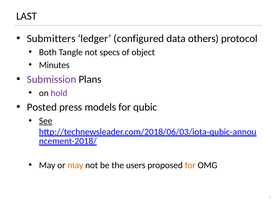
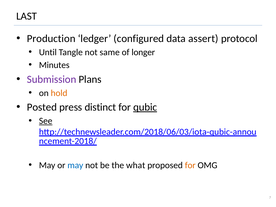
Submitters: Submitters -> Production
others: others -> assert
Both: Both -> Until
specs: specs -> same
object: object -> longer
hold colour: purple -> orange
models: models -> distinct
qubic underline: none -> present
may at (75, 165) colour: orange -> blue
users: users -> what
